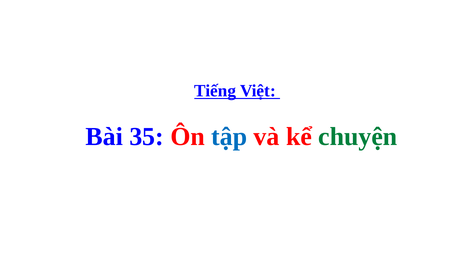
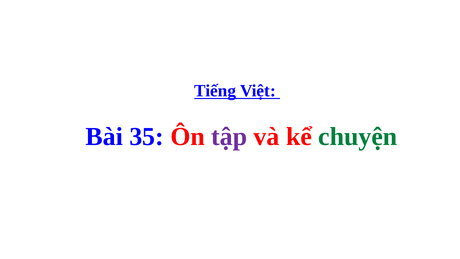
tập colour: blue -> purple
